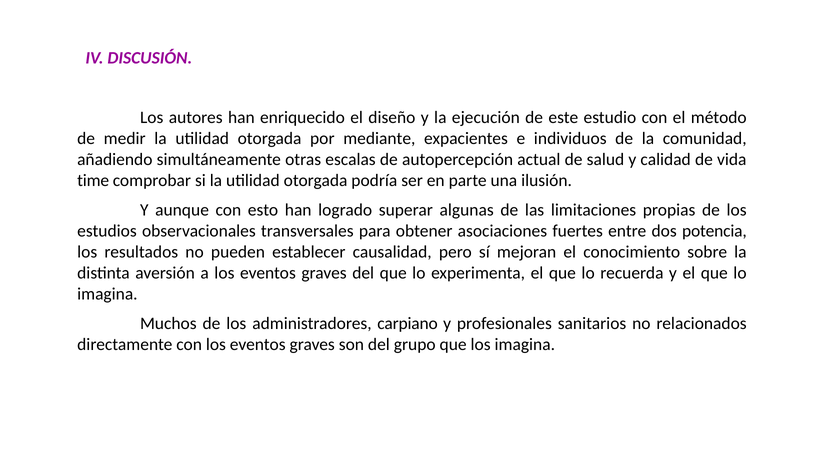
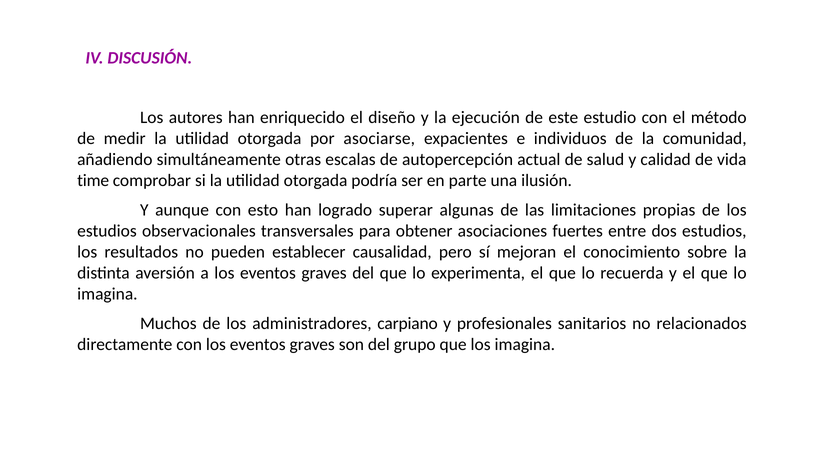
mediante: mediante -> asociarse
dos potencia: potencia -> estudios
